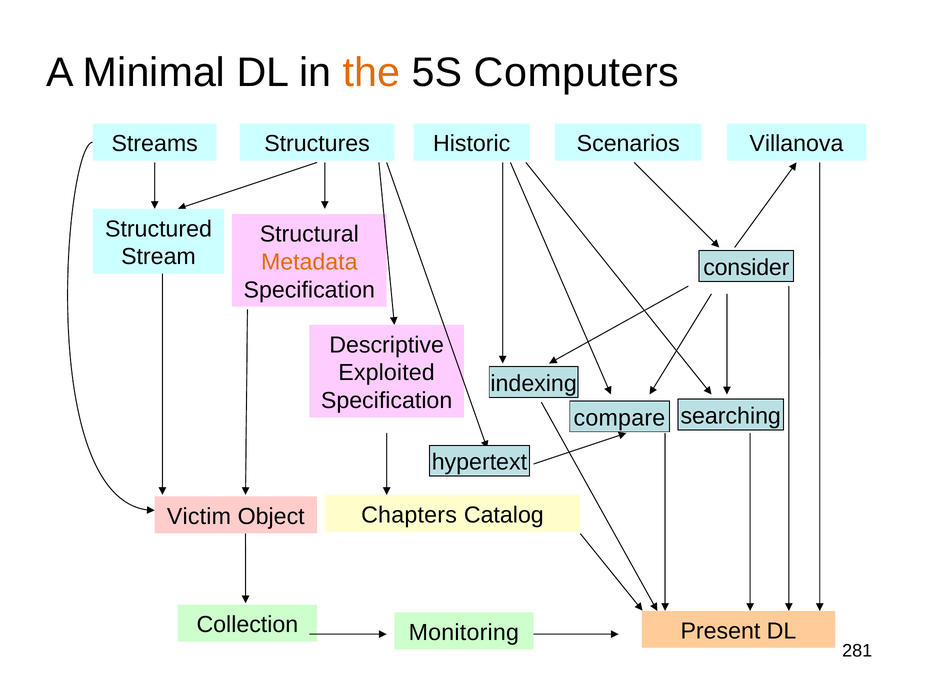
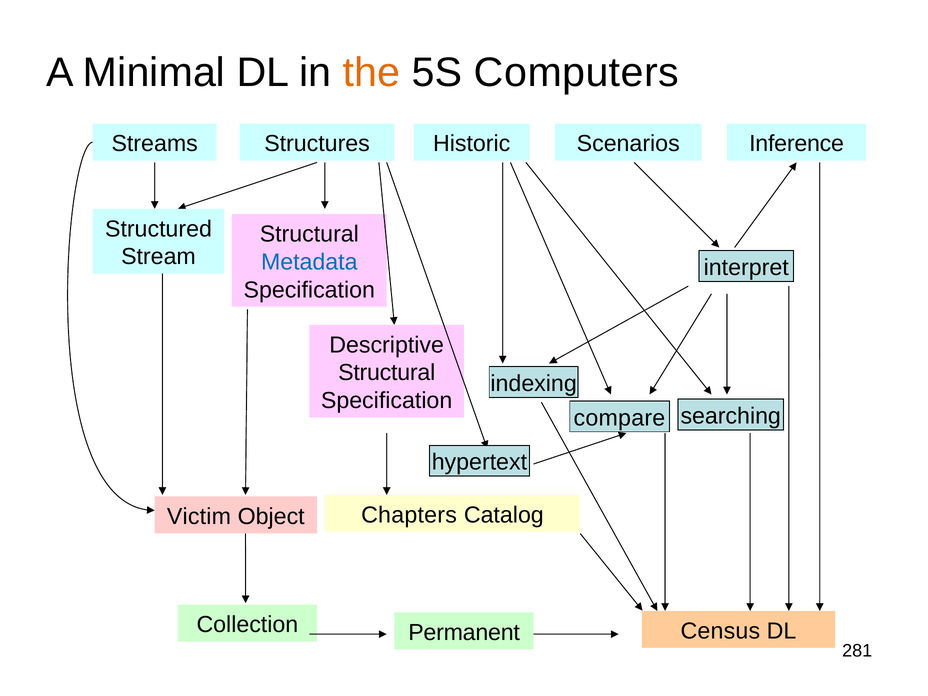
Villanova: Villanova -> Inference
Metadata colour: orange -> blue
consider: consider -> interpret
Exploited at (387, 373): Exploited -> Structural
Present: Present -> Census
Monitoring: Monitoring -> Permanent
